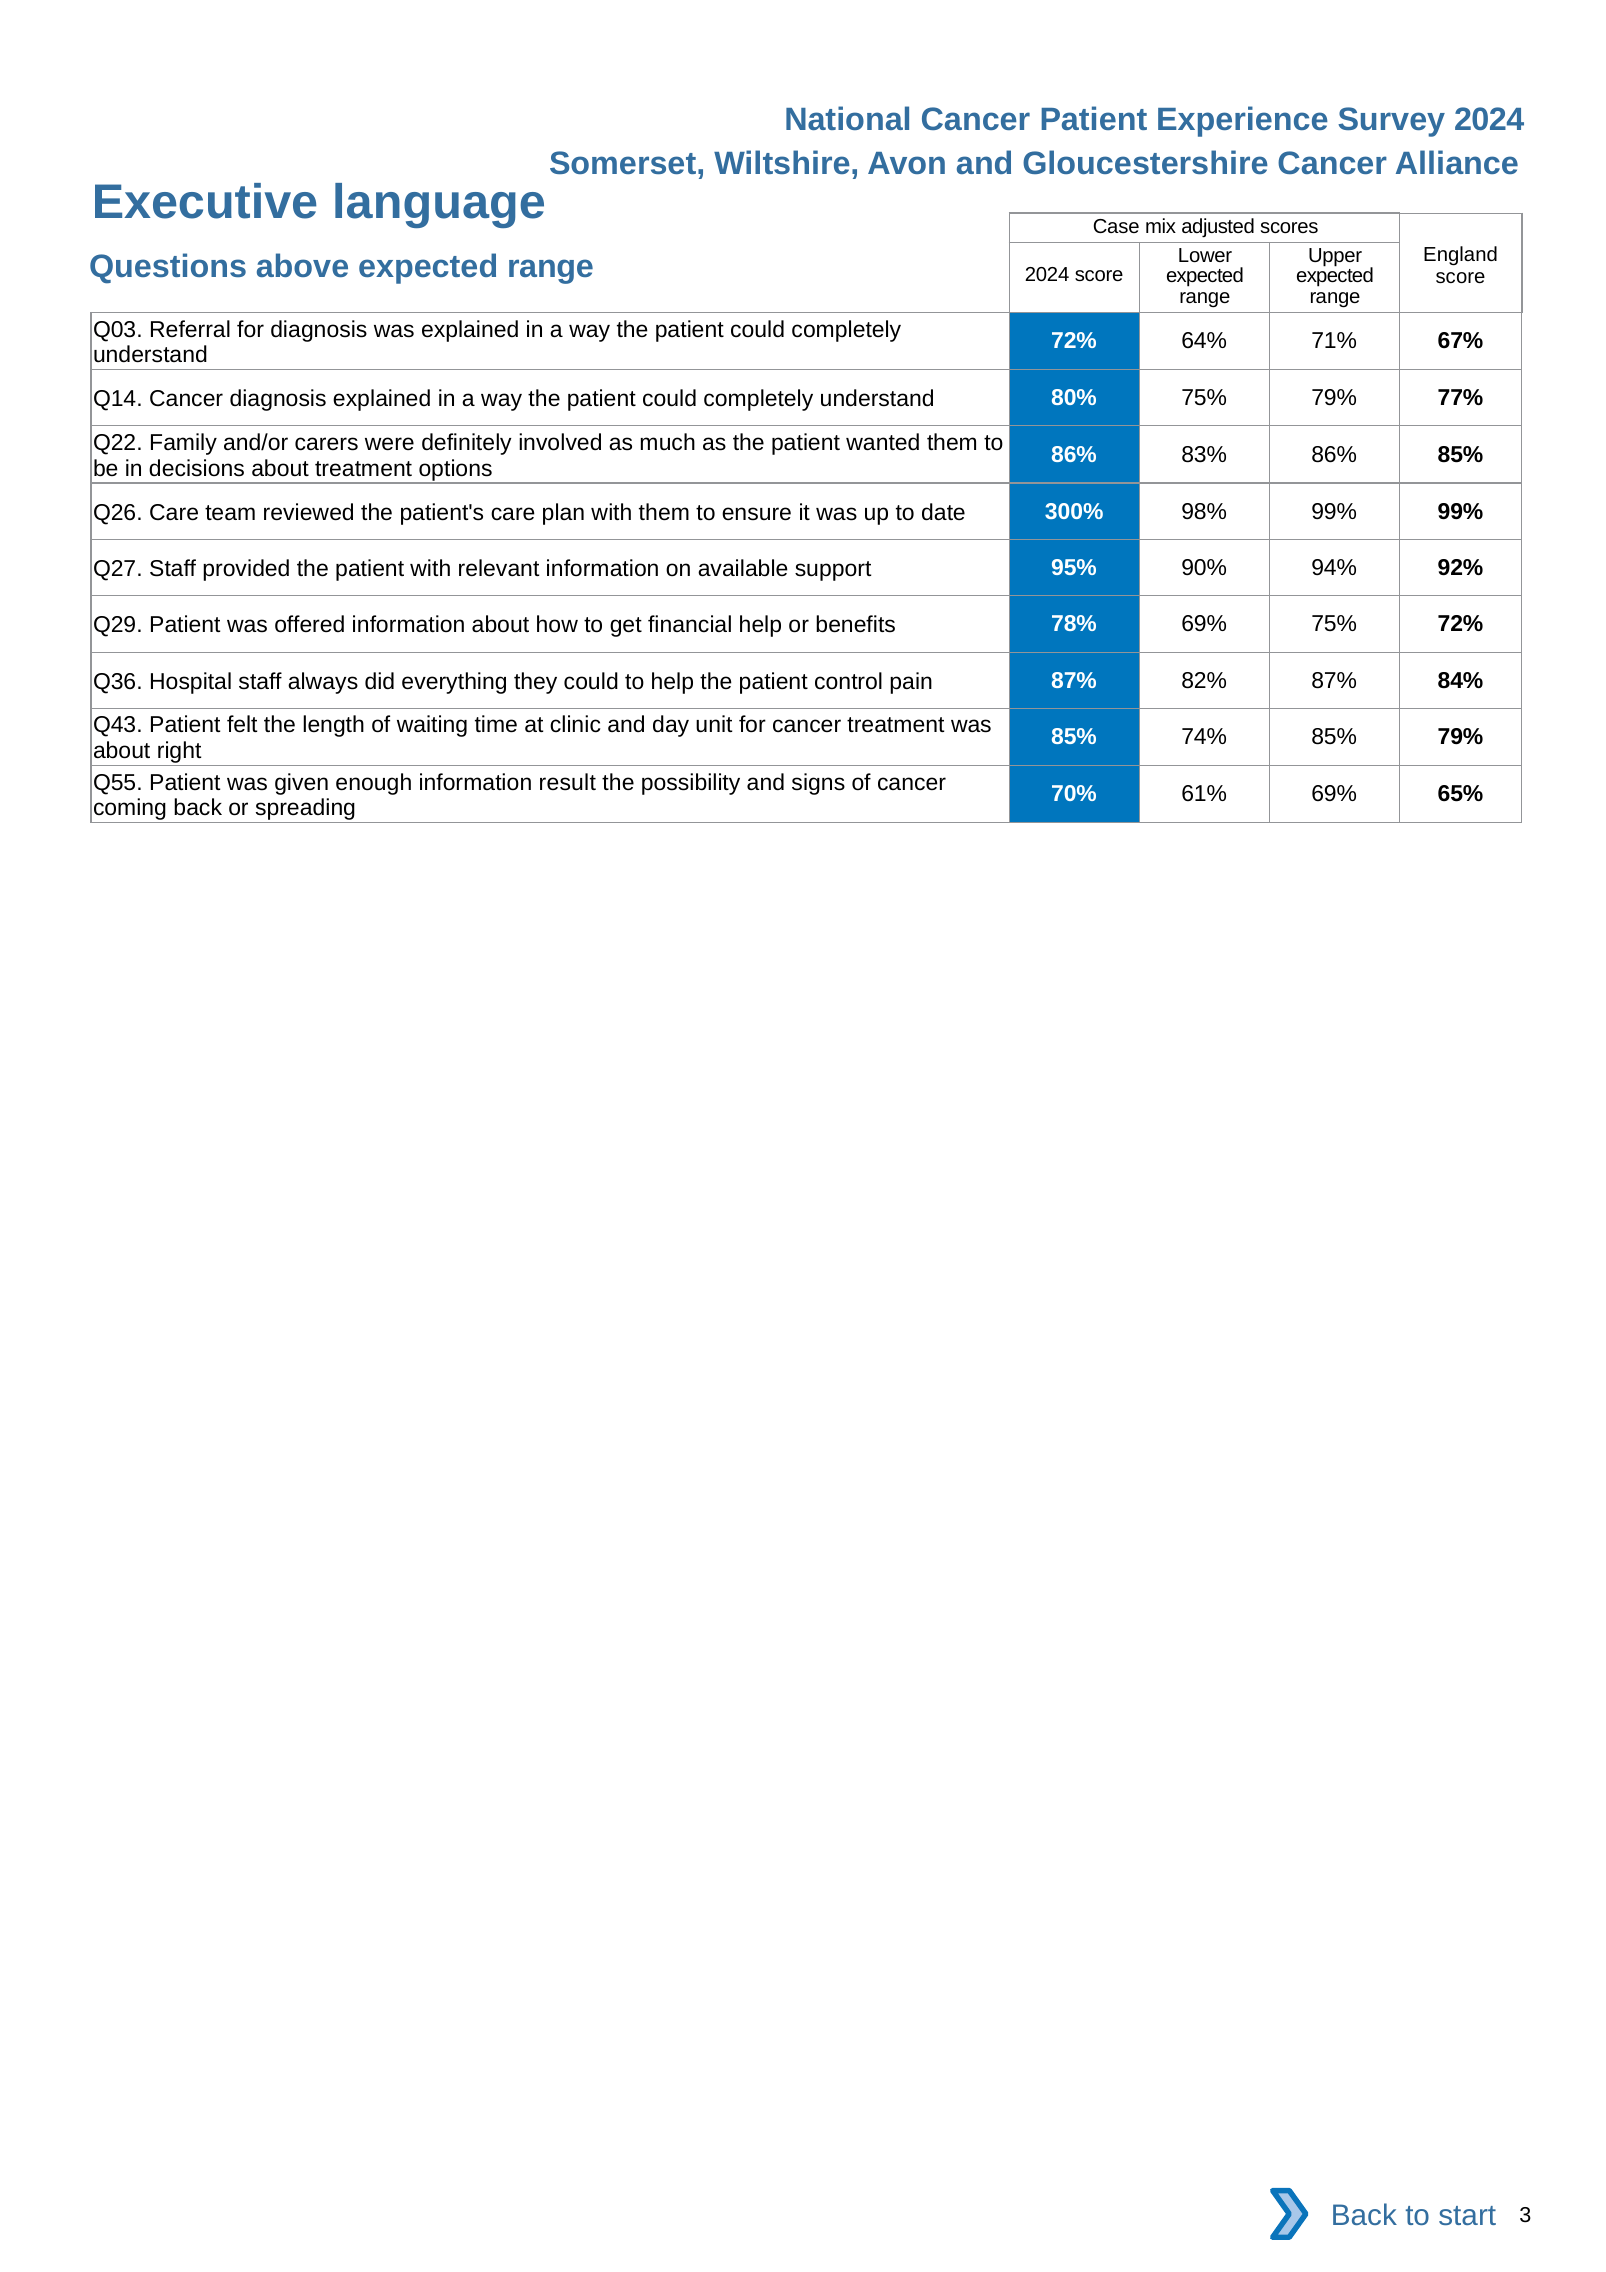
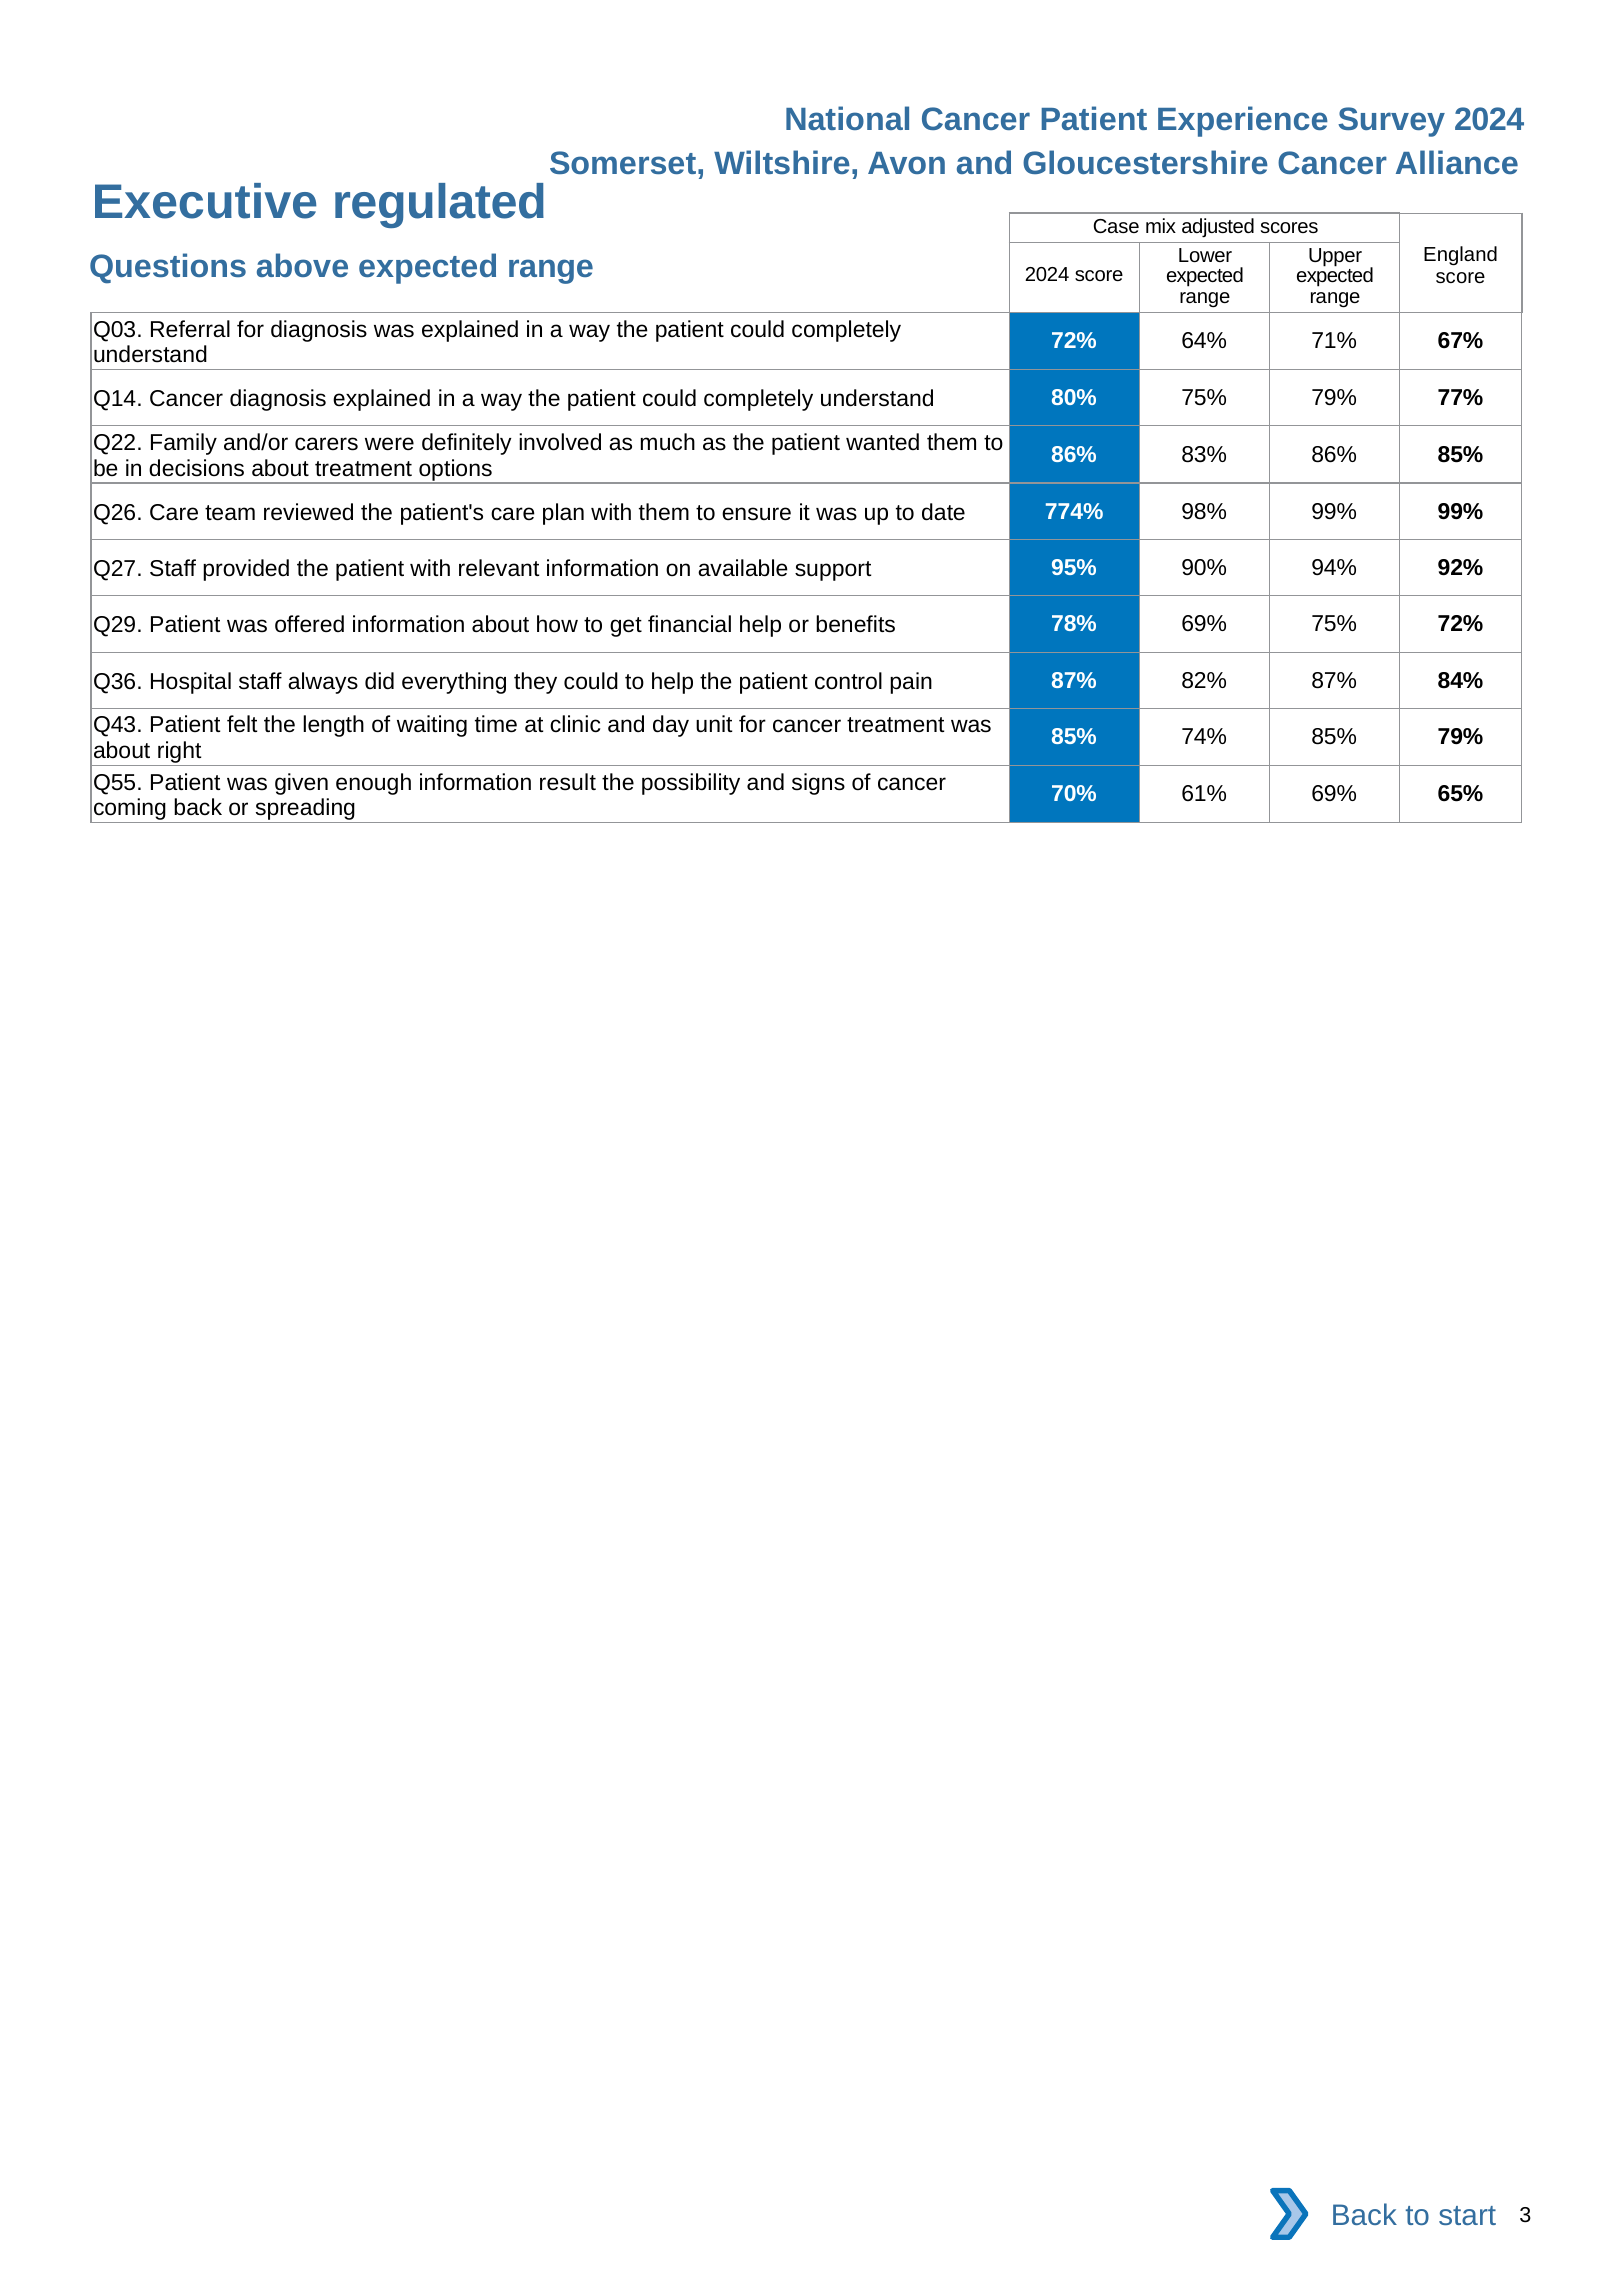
language: language -> regulated
300%: 300% -> 774%
